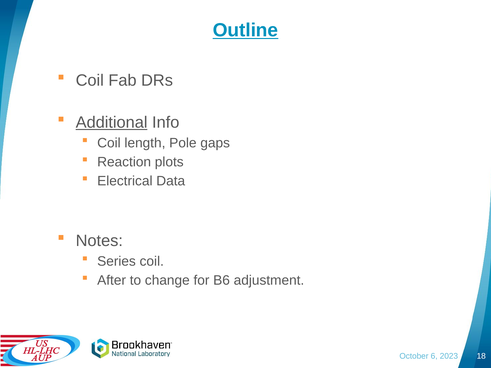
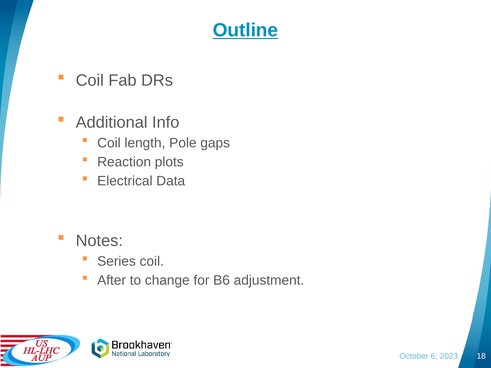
Additional underline: present -> none
